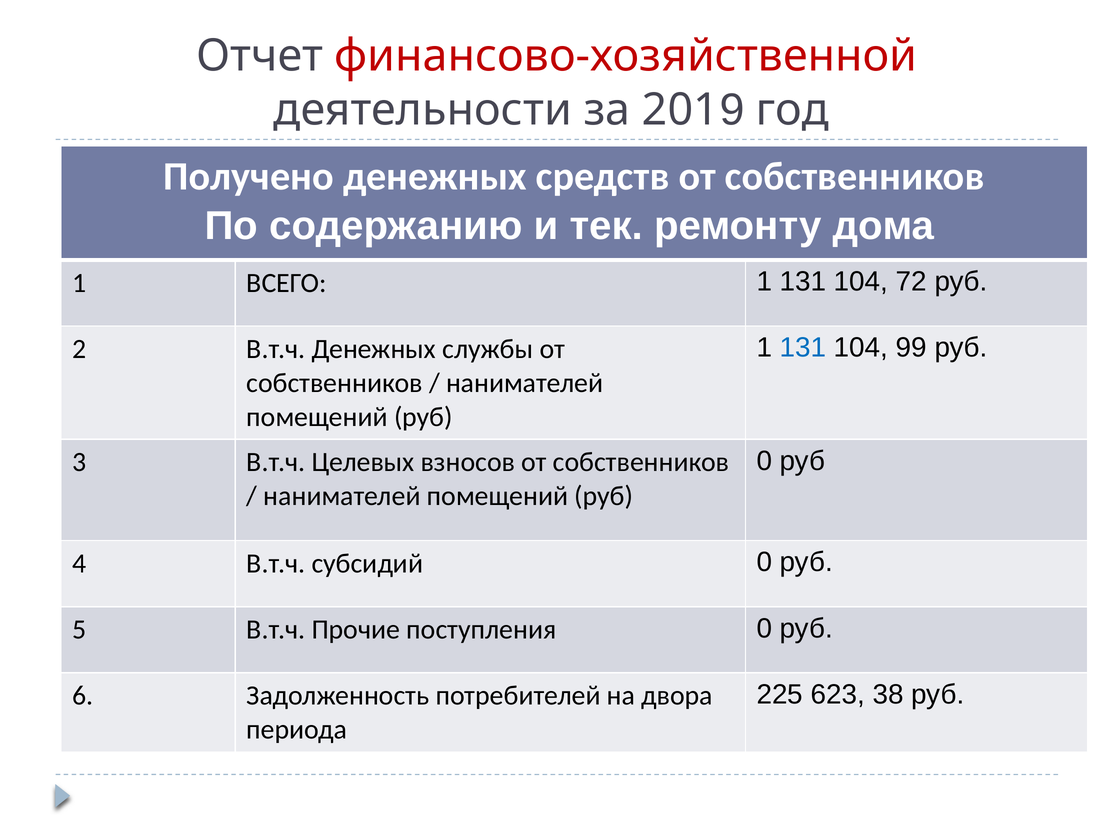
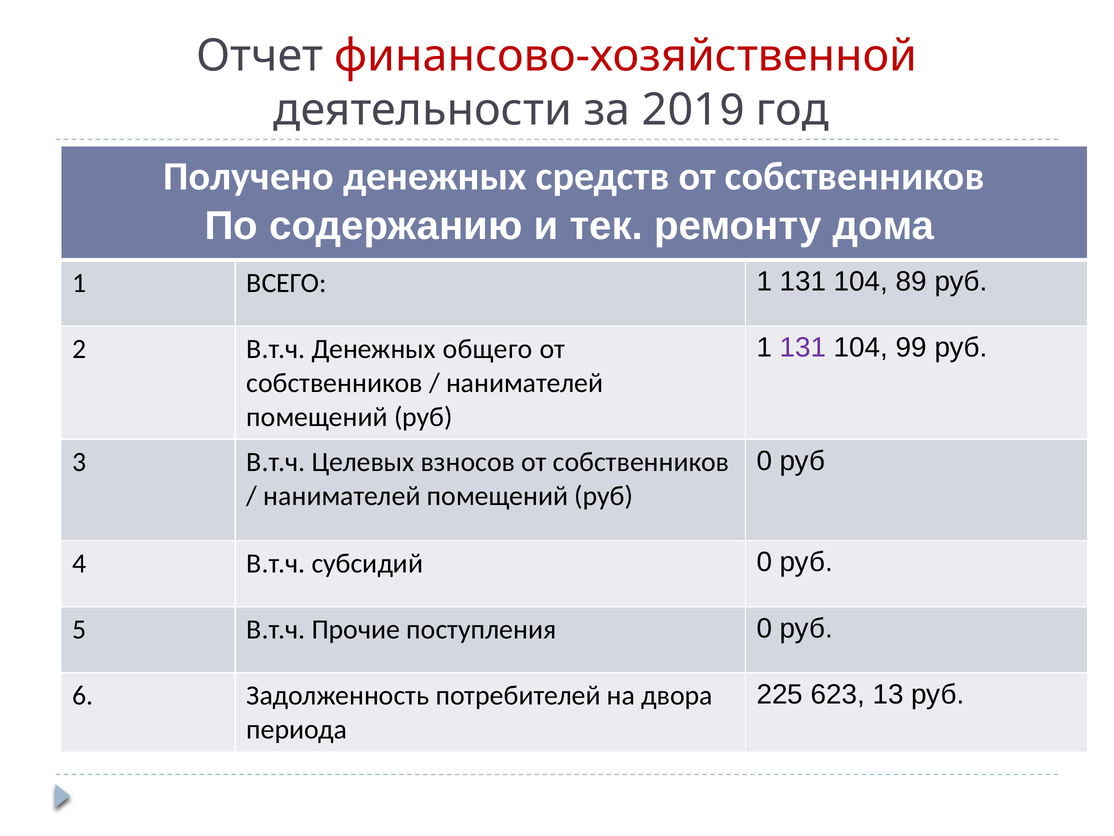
72: 72 -> 89
131 at (803, 348) colour: blue -> purple
службы: службы -> общего
38: 38 -> 13
